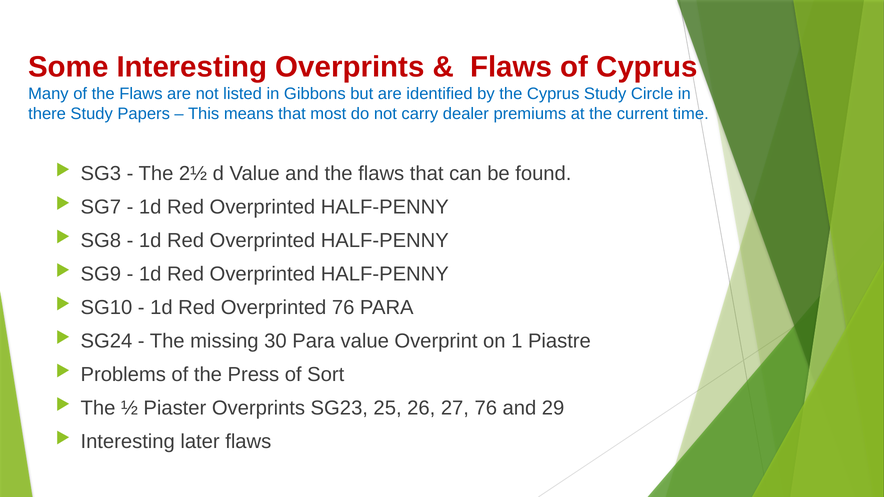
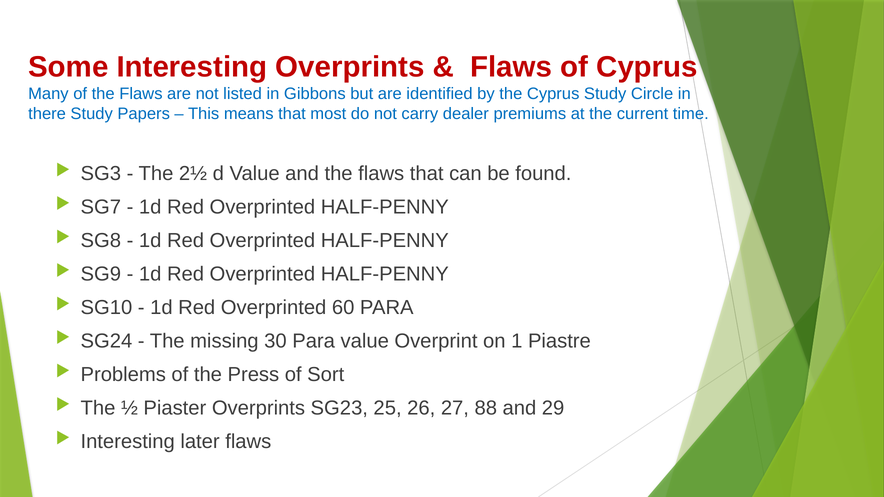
Overprinted 76: 76 -> 60
27 76: 76 -> 88
